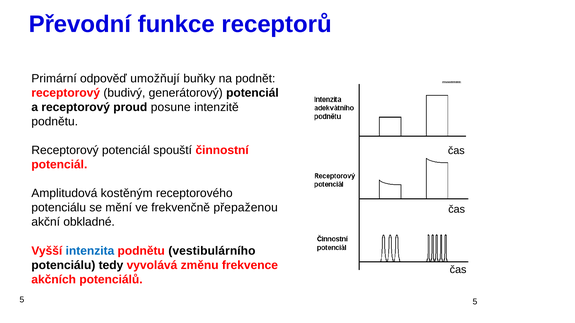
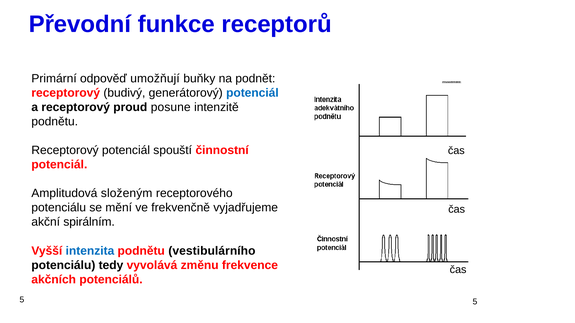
potenciál at (252, 93) colour: black -> blue
kostěným: kostěným -> složeným
přepaženou: přepaženou -> vyjadřujeme
obkladné: obkladné -> spirálním
